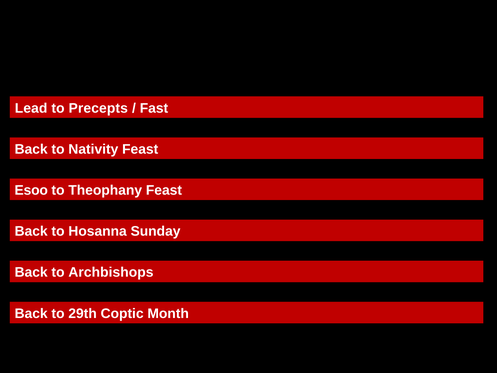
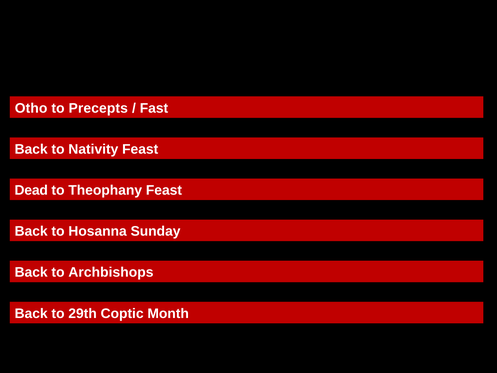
Lead: Lead -> Otho
Esoo: Esoo -> Dead
